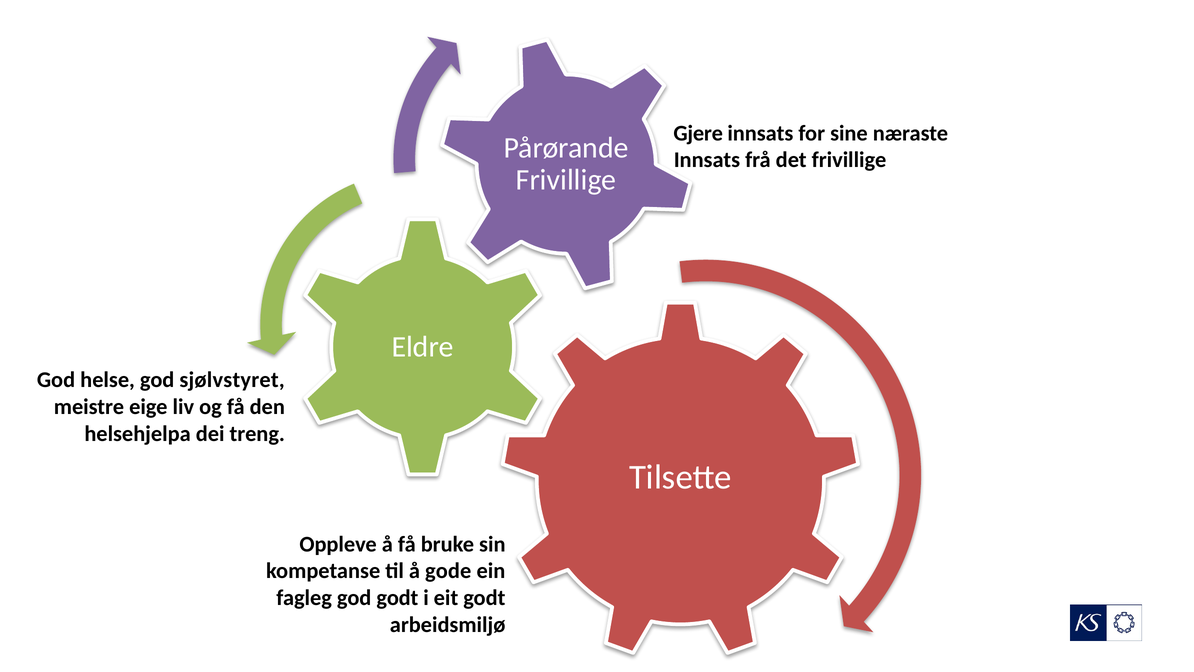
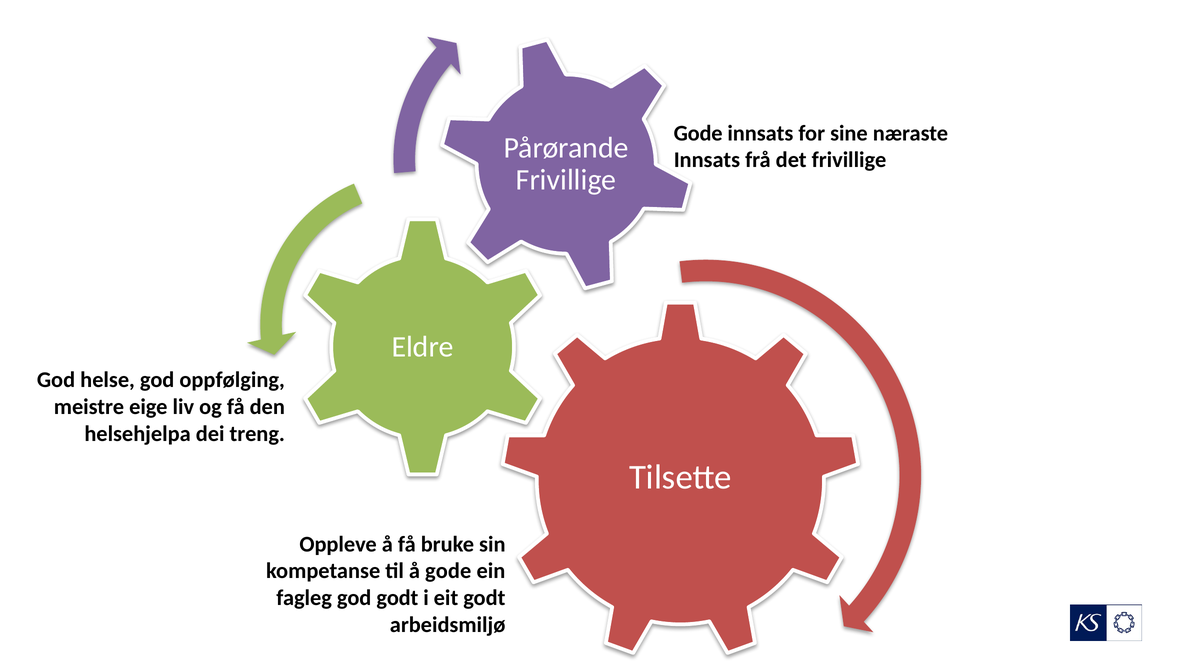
Gjere at (698, 133): Gjere -> Gode
sjølvstyret: sjølvstyret -> oppfølging
